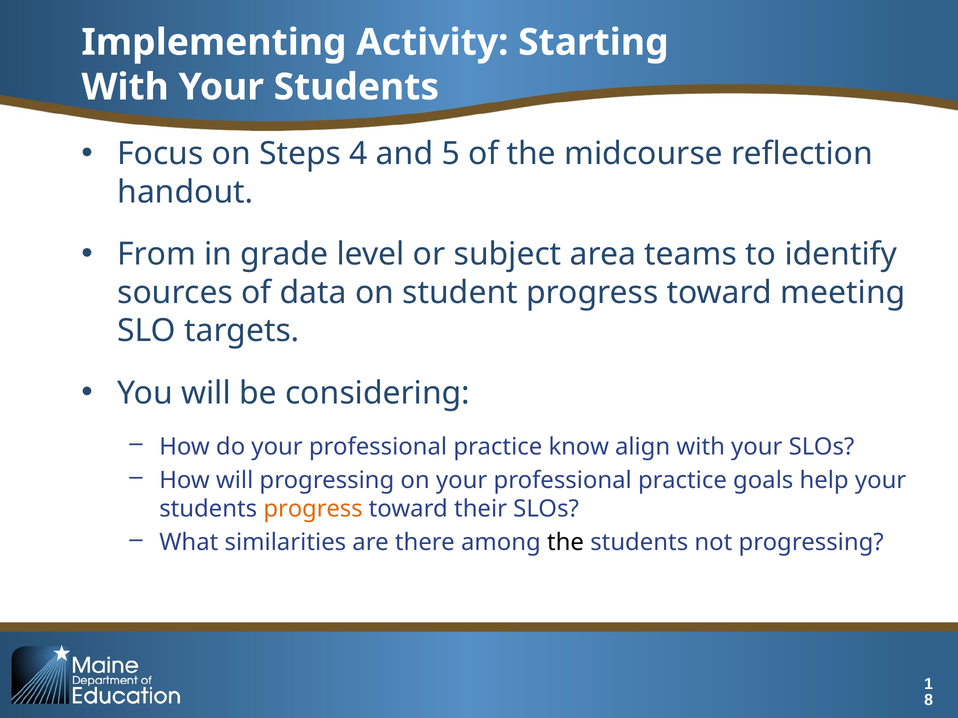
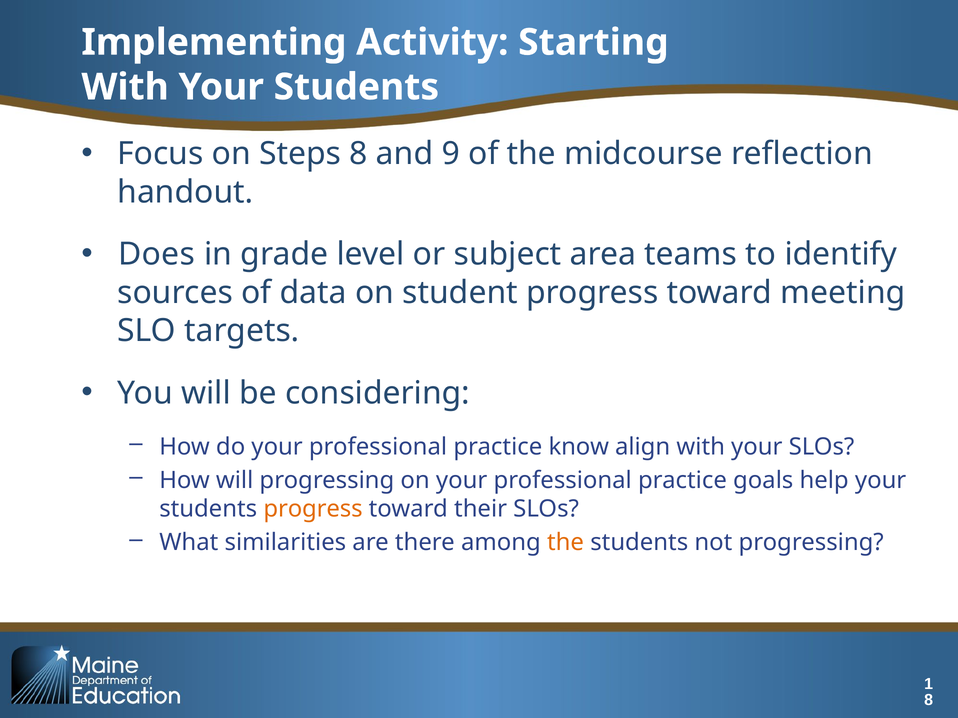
Steps 4: 4 -> 8
5: 5 -> 9
From: From -> Does
the at (566, 543) colour: black -> orange
